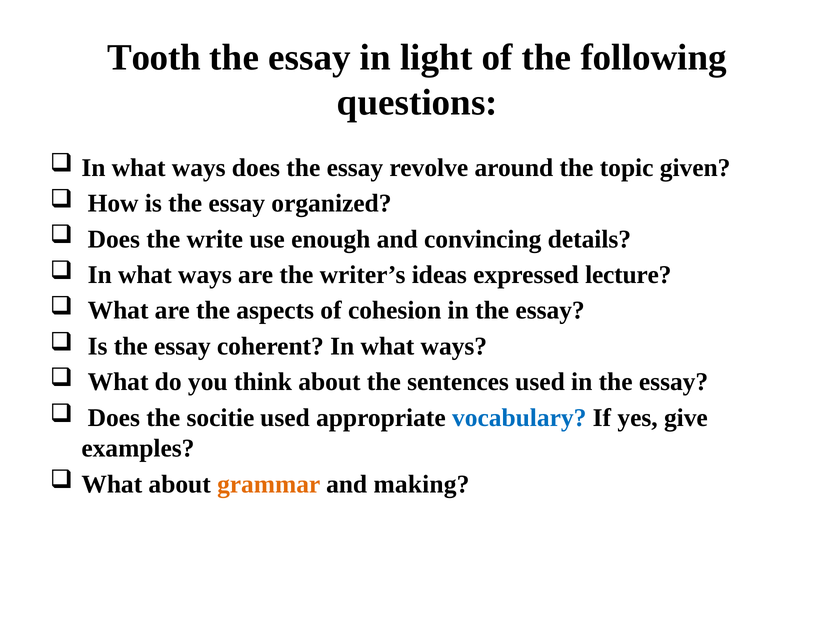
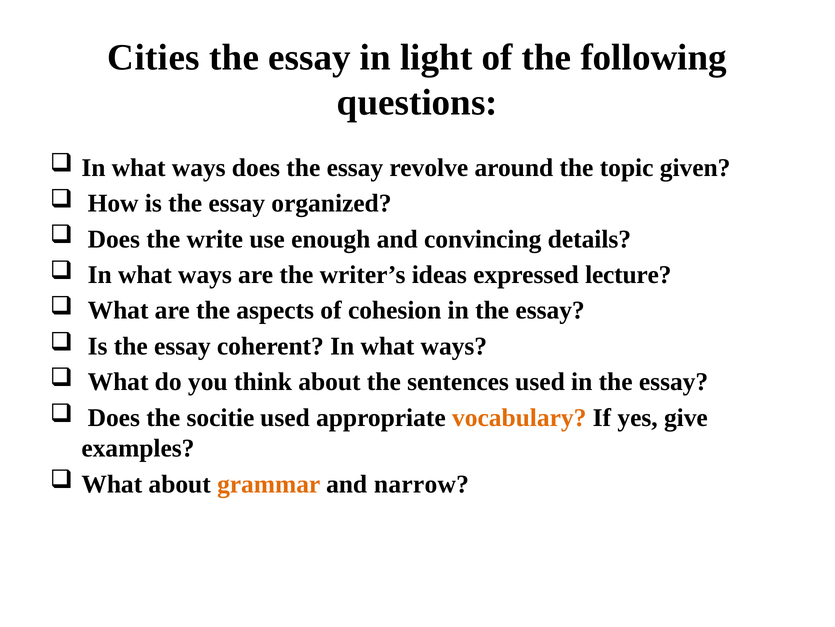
Tooth: Tooth -> Cities
vocabulary colour: blue -> orange
making: making -> narrow
